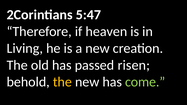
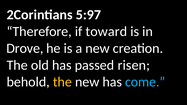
5:47: 5:47 -> 5:97
heaven: heaven -> toward
Living: Living -> Drove
come colour: light green -> light blue
